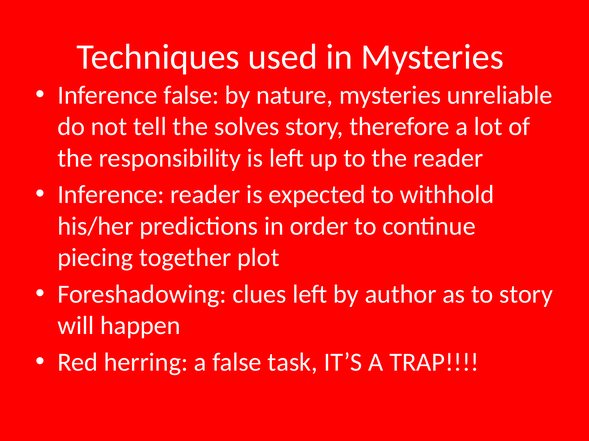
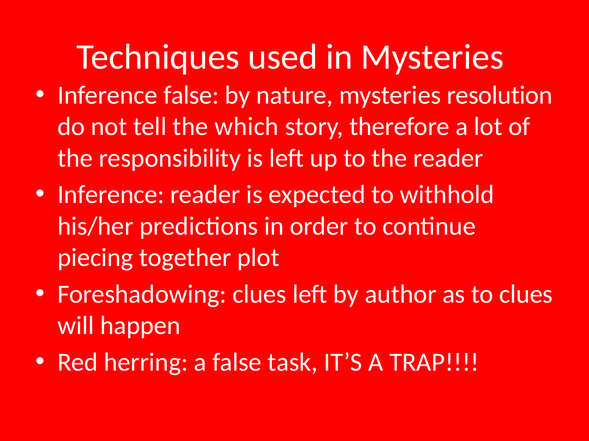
unreliable: unreliable -> resolution
solves: solves -> which
to story: story -> clues
